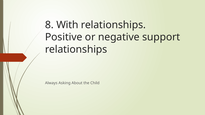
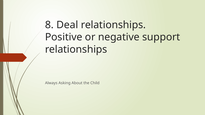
With: With -> Deal
